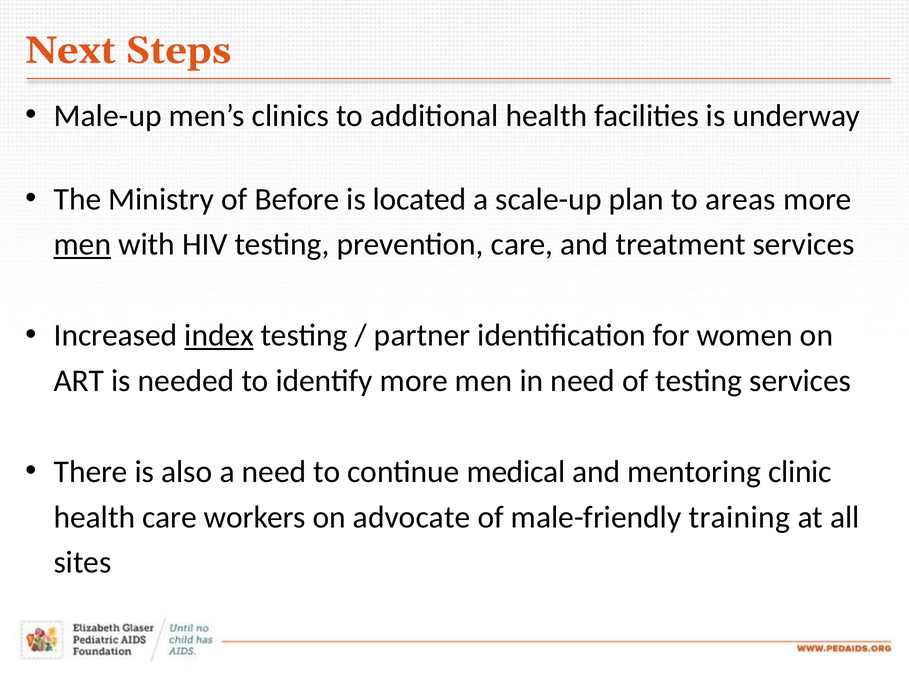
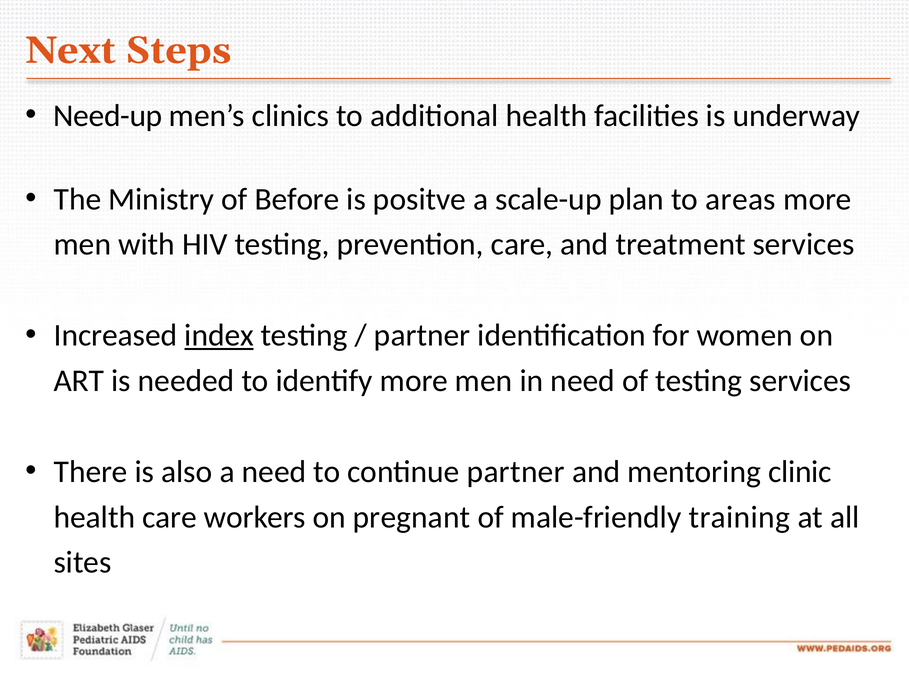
Male-up: Male-up -> Need-up
located: located -> positve
men at (82, 244) underline: present -> none
continue medical: medical -> partner
advocate: advocate -> pregnant
